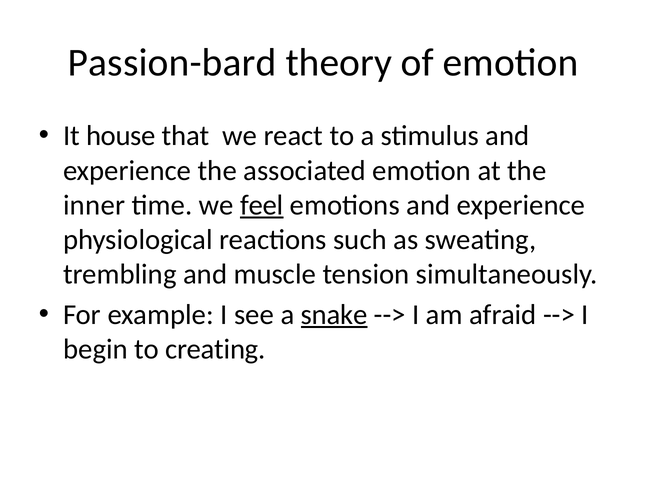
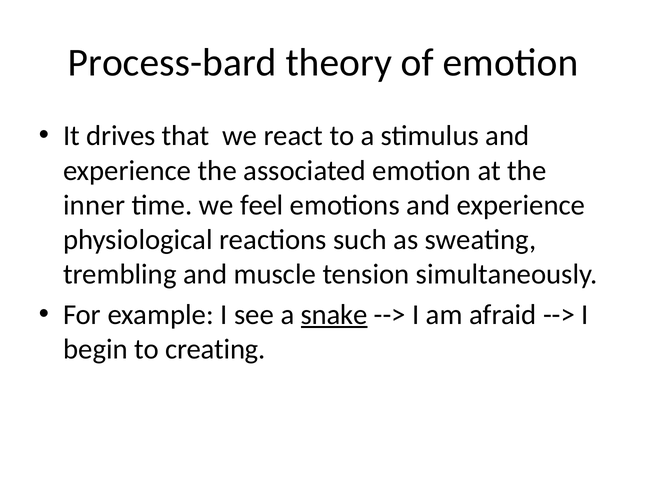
Passion-bard: Passion-bard -> Process-bard
house: house -> drives
feel underline: present -> none
